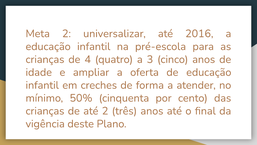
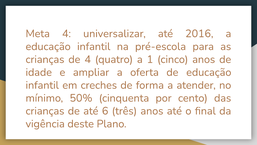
Meta 2: 2 -> 4
3: 3 -> 1
até 2: 2 -> 6
